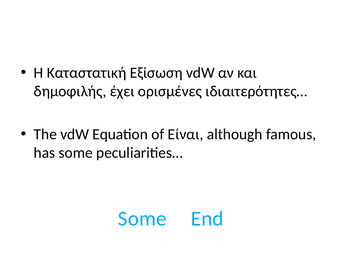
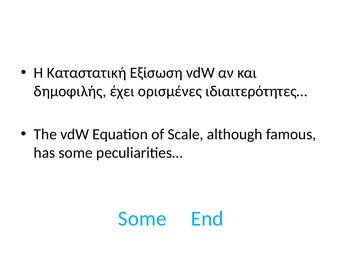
Είναι: Είναι -> Scale
